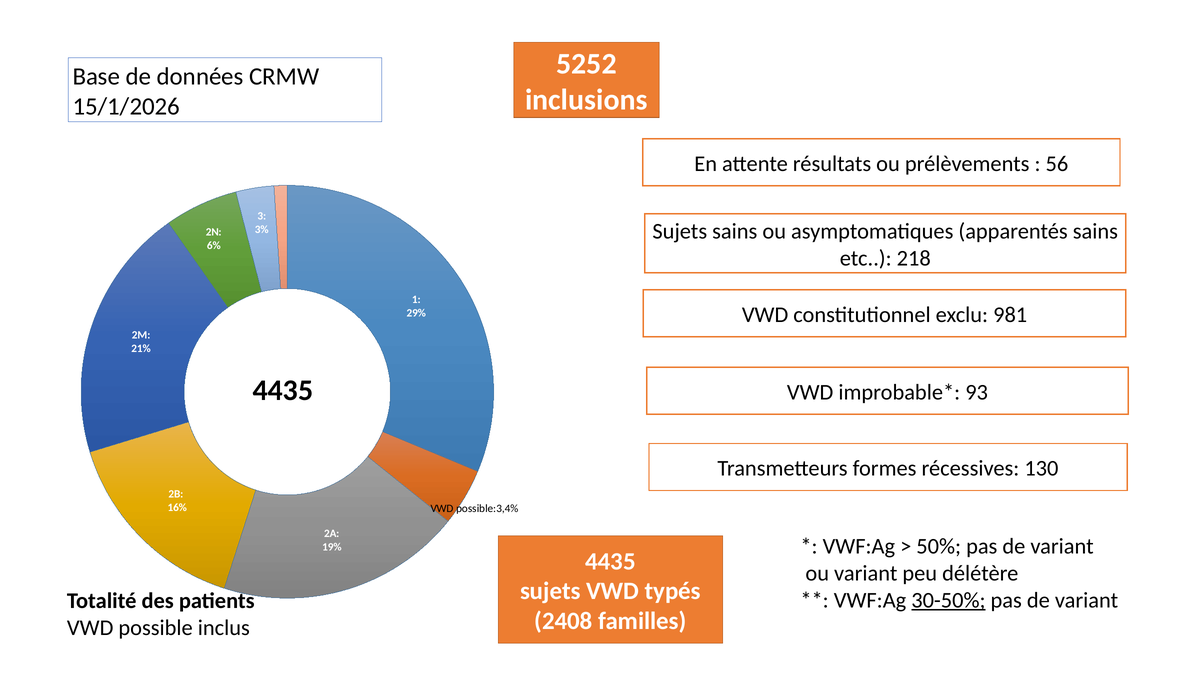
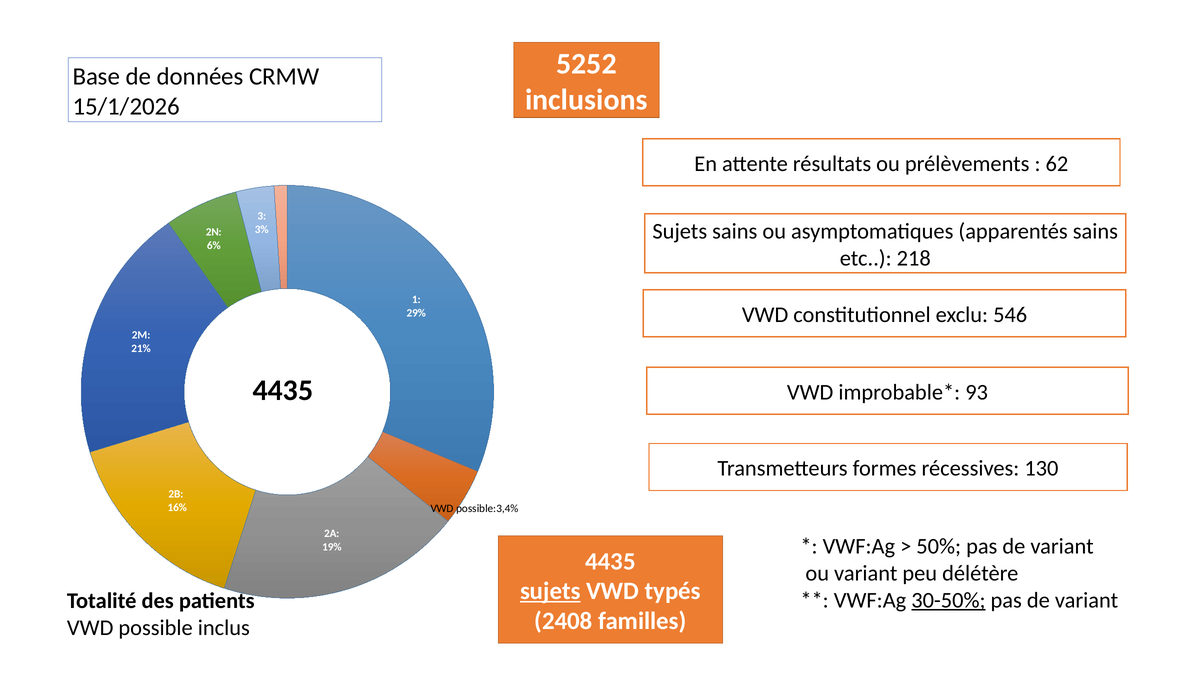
56: 56 -> 62
981: 981 -> 546
sujets at (550, 591) underline: none -> present
